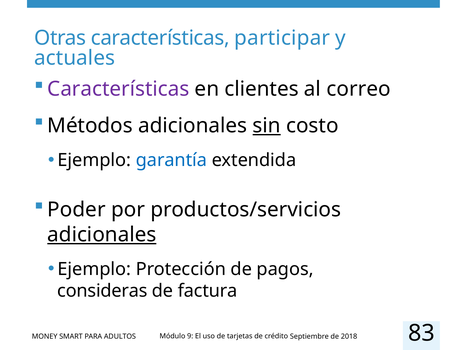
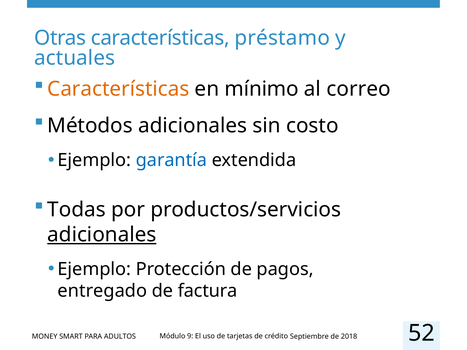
participar: participar -> préstamo
Características at (118, 89) colour: purple -> orange
clientes: clientes -> mínimo
sin underline: present -> none
Poder: Poder -> Todas
consideras: consideras -> entregado
83: 83 -> 52
